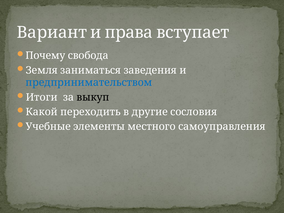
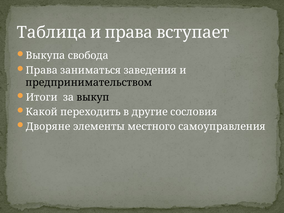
Вариант: Вариант -> Таблица
Почему: Почему -> Выкупа
Земля at (42, 70): Земля -> Права
предпринимательством colour: blue -> black
Учебные: Учебные -> Дворяне
